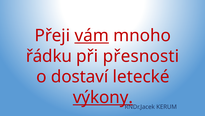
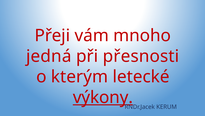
vám underline: present -> none
řádku: řádku -> jedná
dostaví: dostaví -> kterým
